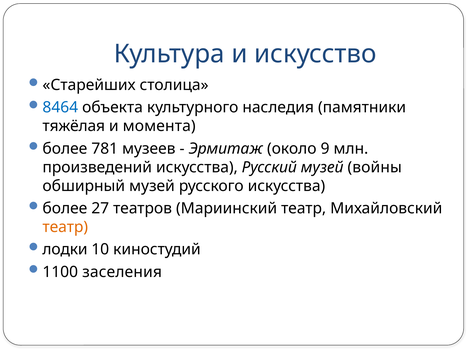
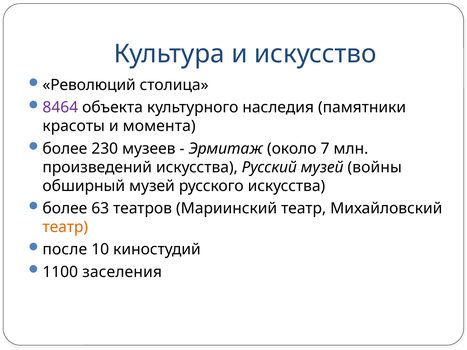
Старейших: Старейших -> Революций
8464 colour: blue -> purple
тяжёлая: тяжёлая -> красоты
781: 781 -> 230
9: 9 -> 7
27: 27 -> 63
лодки: лодки -> после
